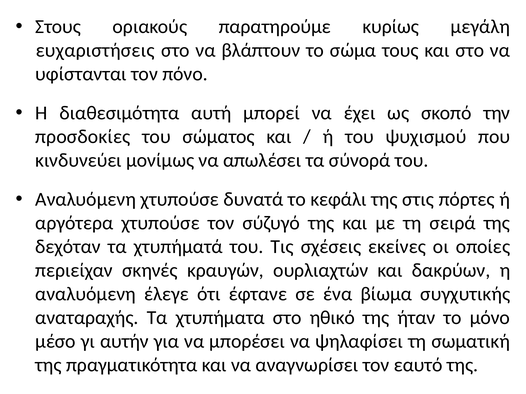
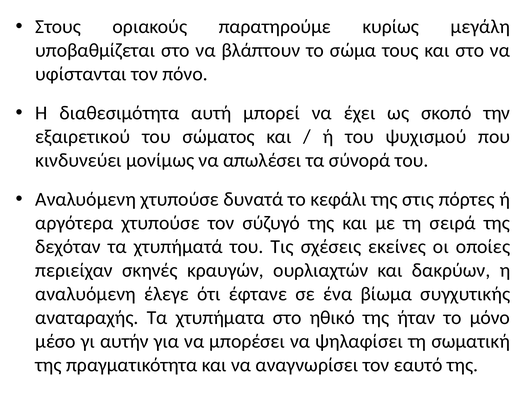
ευχαριστήσεις: ευχαριστήσεις -> υποβαθμίζεται
προσδοκίες: προσδοκίες -> εξαιρετικού
